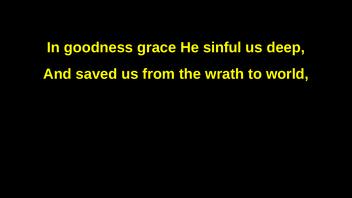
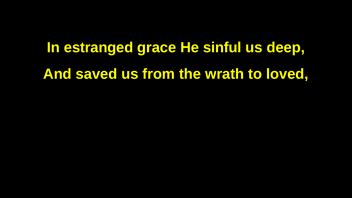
goodness: goodness -> estranged
world: world -> loved
